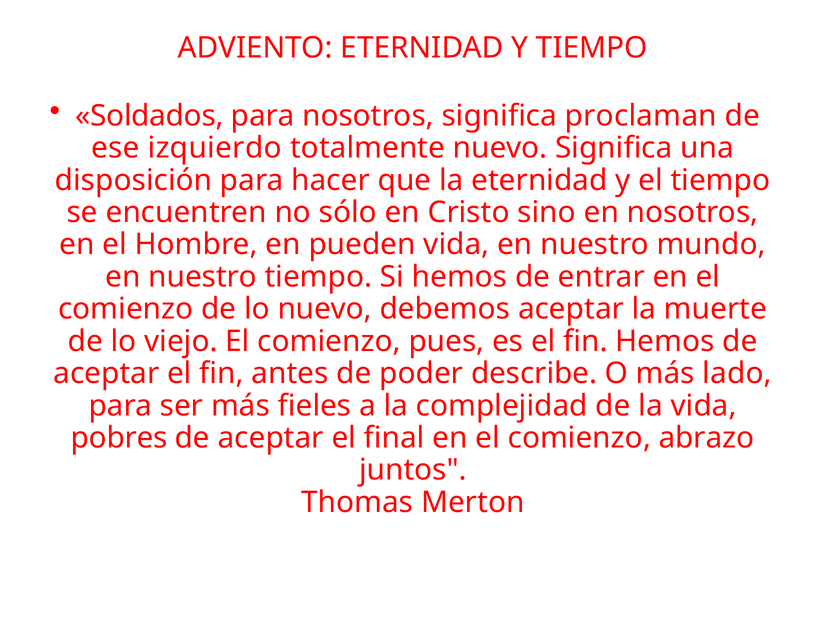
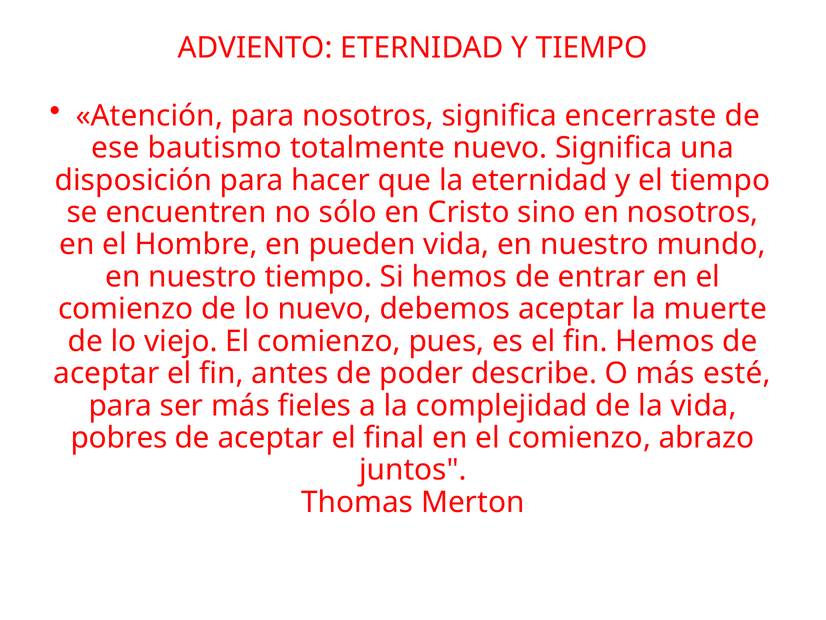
Soldados: Soldados -> Atención
proclaman: proclaman -> encerraste
izquierdo: izquierdo -> bautismo
lado: lado -> esté
